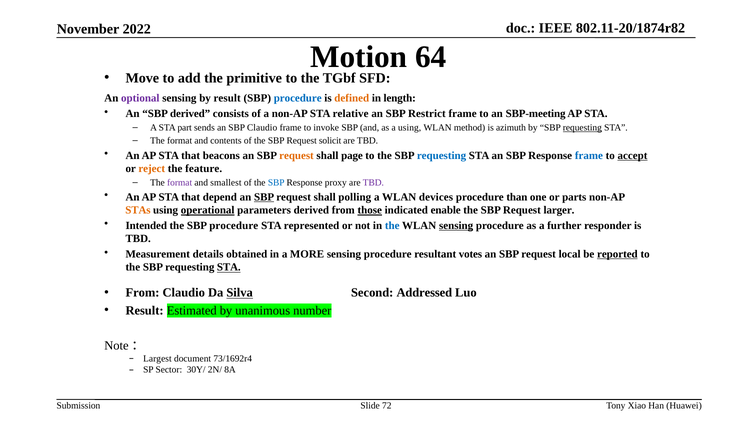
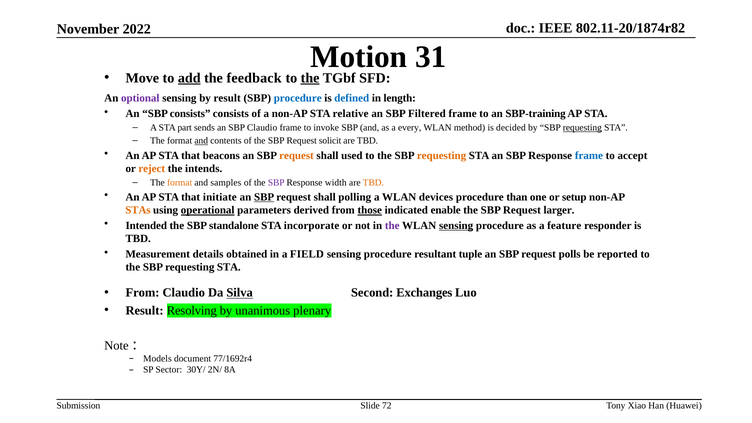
64: 64 -> 31
add underline: none -> present
primitive: primitive -> feedback
the at (310, 78) underline: none -> present
defined colour: orange -> blue
SBP derived: derived -> consists
Restrict: Restrict -> Filtered
SBP-meeting: SBP-meeting -> SBP-training
a using: using -> every
azimuth: azimuth -> decided
and at (201, 141) underline: none -> present
page: page -> used
requesting at (442, 155) colour: blue -> orange
accept underline: present -> none
feature: feature -> intends
format at (180, 183) colour: purple -> orange
smallest: smallest -> samples
SBP at (276, 183) colour: blue -> purple
proxy: proxy -> width
TBD at (373, 183) colour: purple -> orange
depend: depend -> initiate
parts: parts -> setup
the SBP procedure: procedure -> standalone
represented: represented -> incorporate
the at (392, 226) colour: blue -> purple
further: further -> feature
MORE: MORE -> FIELD
votes: votes -> tuple
local: local -> polls
reported underline: present -> none
STA at (229, 267) underline: present -> none
Addressed: Addressed -> Exchanges
Estimated: Estimated -> Resolving
number: number -> plenary
Largest: Largest -> Models
73/1692r4: 73/1692r4 -> 77/1692r4
